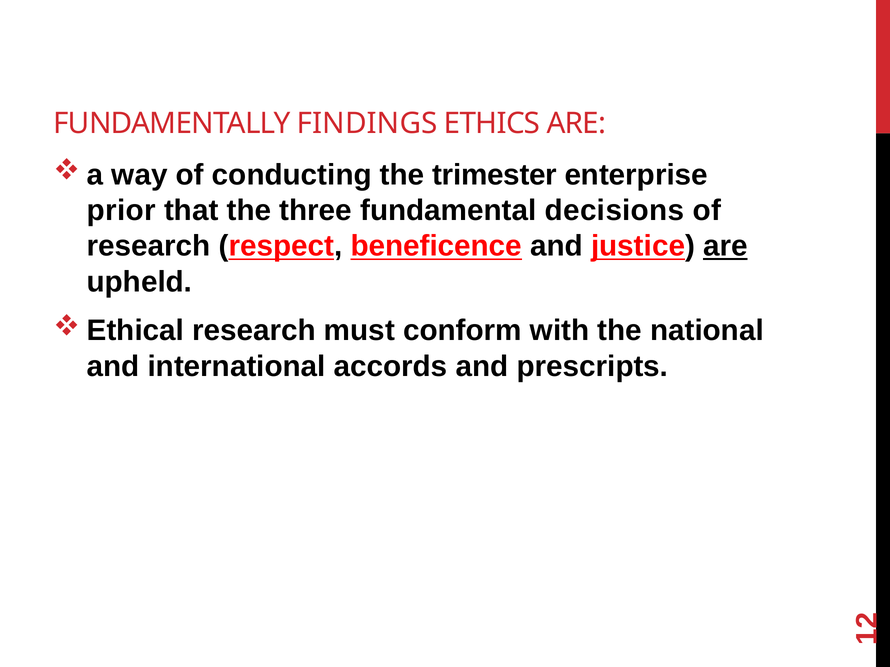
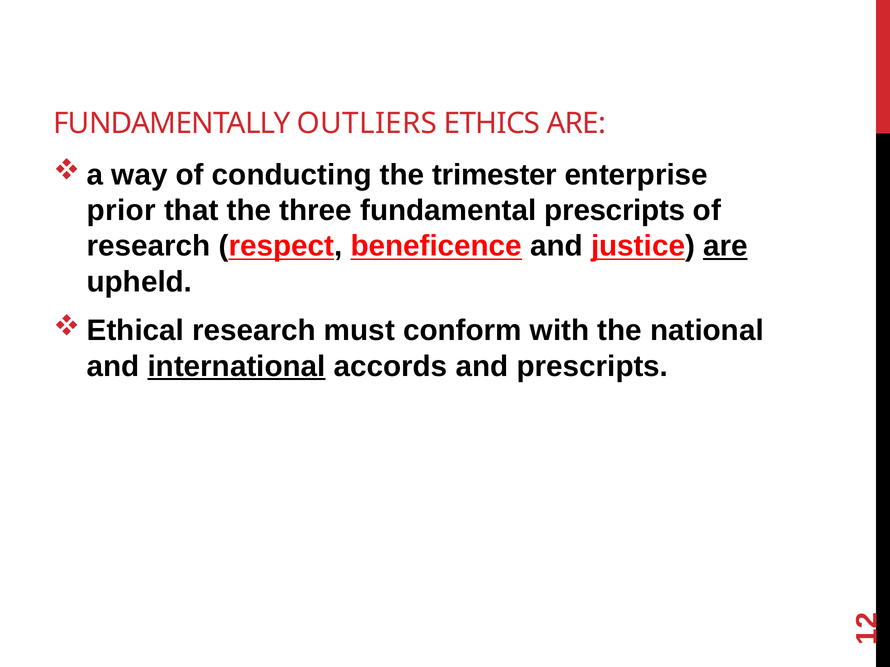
FINDINGS: FINDINGS -> OUTLIERS
fundamental decisions: decisions -> prescripts
international underline: none -> present
